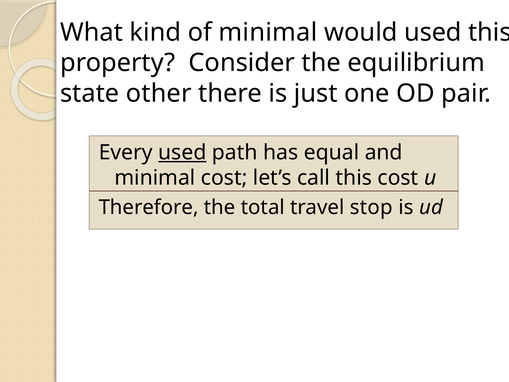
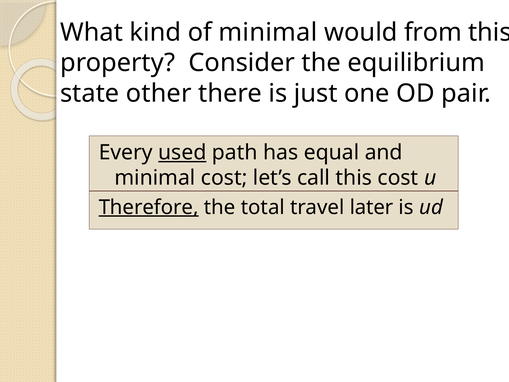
would used: used -> from
Therefore underline: none -> present
stop: stop -> later
